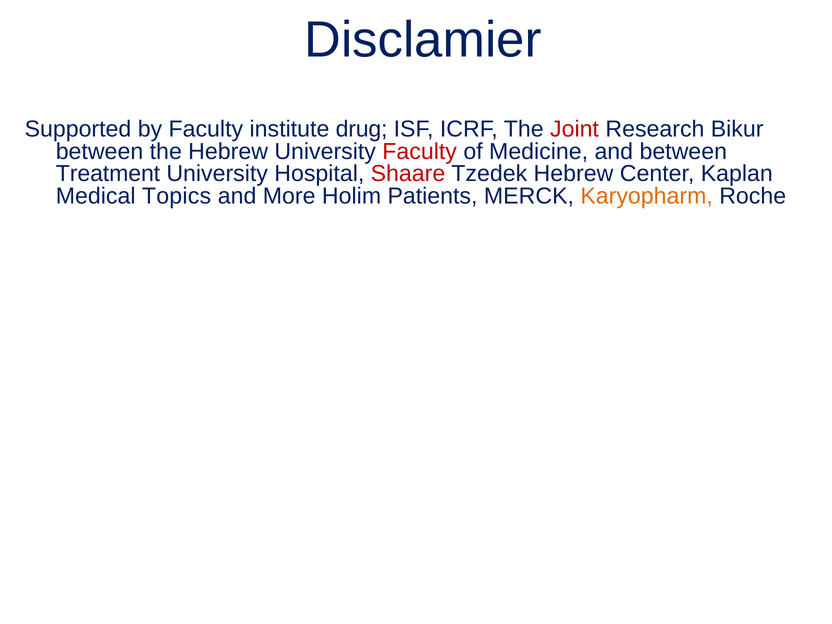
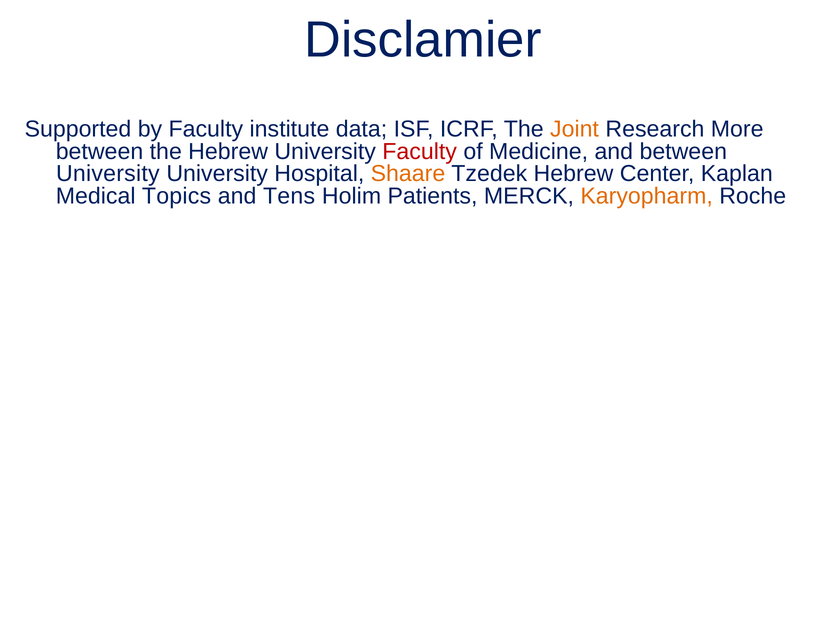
drug: drug -> data
Joint colour: red -> orange
Bikur: Bikur -> More
Treatment at (108, 174): Treatment -> University
Shaare colour: red -> orange
More: More -> Tens
